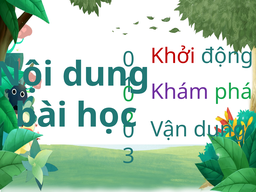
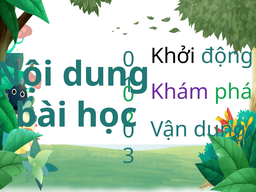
Khởi colour: red -> black
